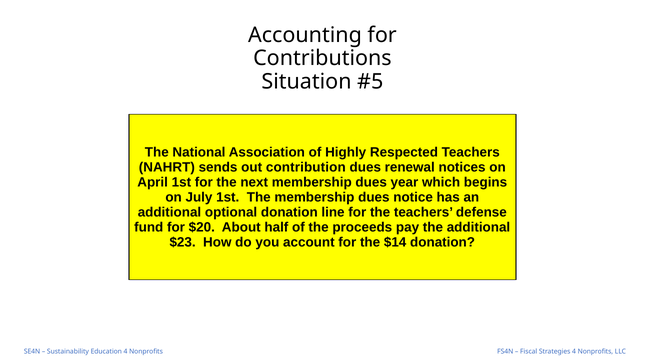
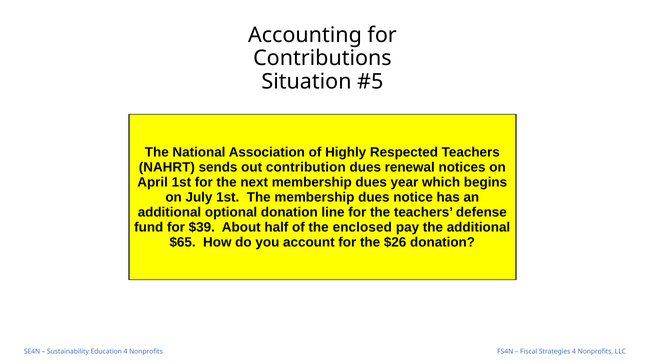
$20: $20 -> $39
proceeds: proceeds -> enclosed
$23: $23 -> $65
$14: $14 -> $26
